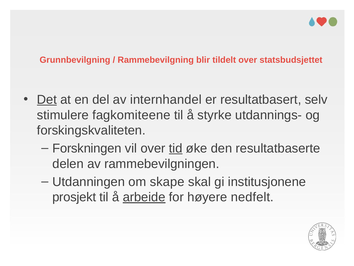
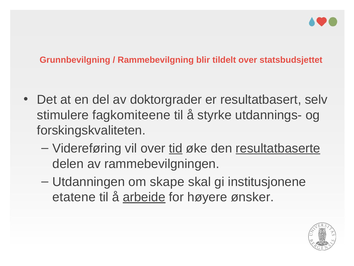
Det underline: present -> none
internhandel: internhandel -> doktorgrader
Forskningen: Forskningen -> Videreføring
resultatbaserte underline: none -> present
prosjekt: prosjekt -> etatene
nedfelt: nedfelt -> ønsker
